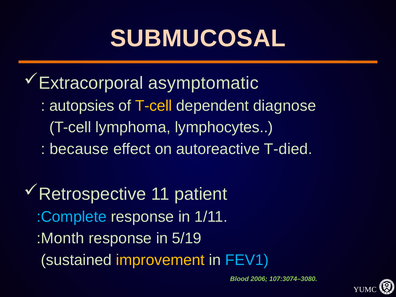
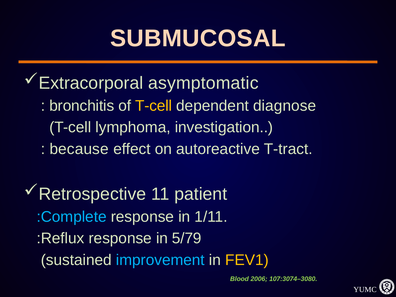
autopsies: autopsies -> bronchitis
lymphocytes: lymphocytes -> investigation
T-died: T-died -> T-tract
:Month: :Month -> :Reflux
5/19: 5/19 -> 5/79
improvement colour: yellow -> light blue
FEV1 colour: light blue -> yellow
